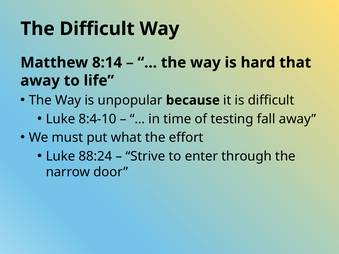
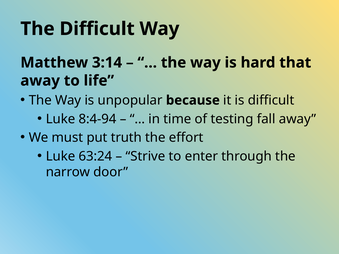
8:14: 8:14 -> 3:14
8:4-10: 8:4-10 -> 8:4-94
what: what -> truth
88:24: 88:24 -> 63:24
